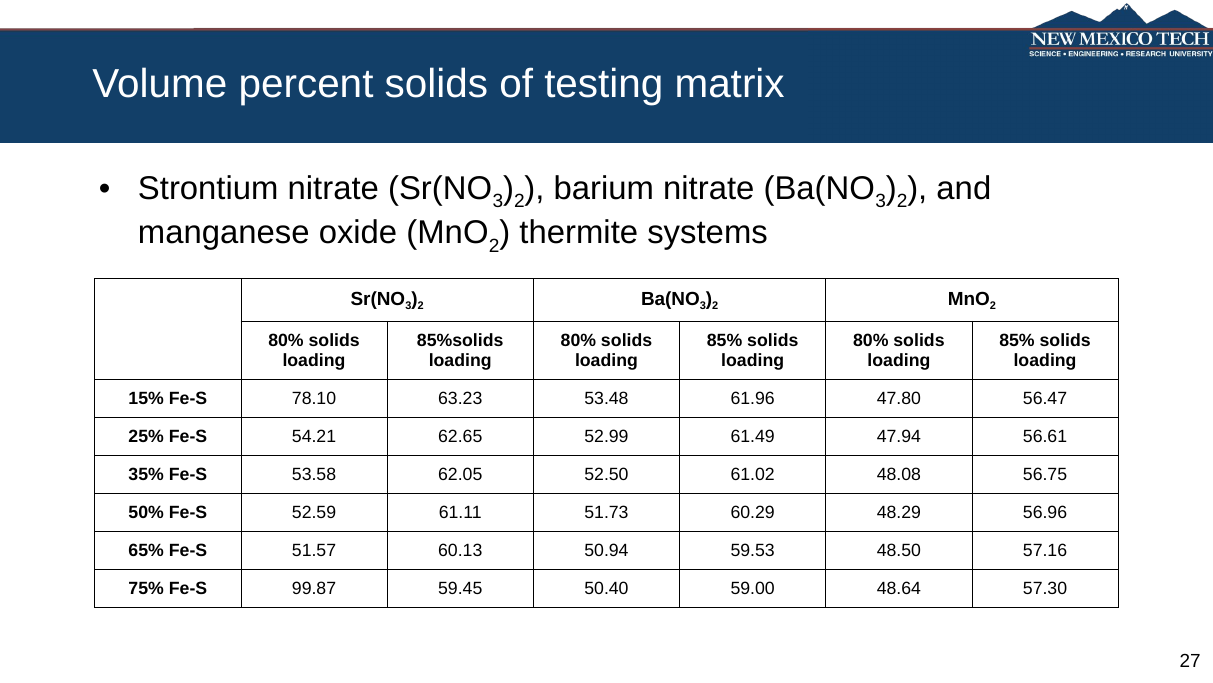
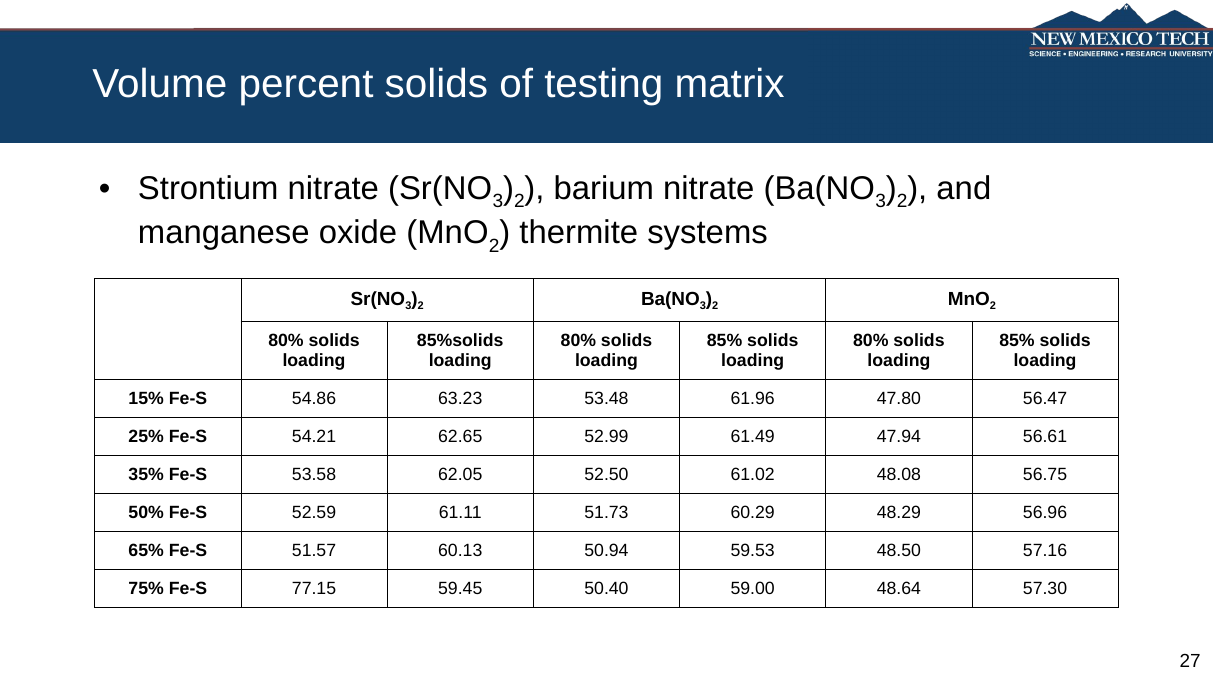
78.10: 78.10 -> 54.86
99.87: 99.87 -> 77.15
